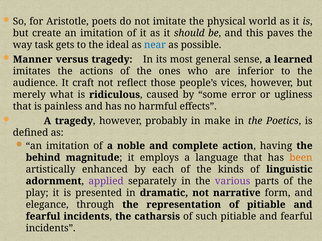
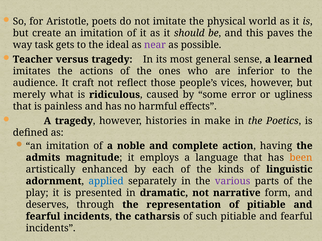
near colour: blue -> purple
Manner: Manner -> Teacher
probably: probably -> histories
behind: behind -> admits
applied colour: purple -> blue
elegance: elegance -> deserves
